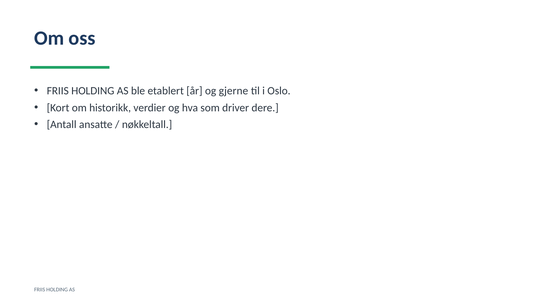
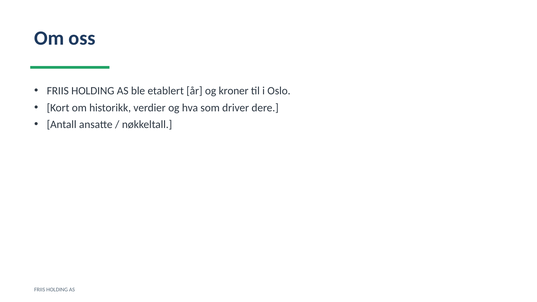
gjerne: gjerne -> kroner
